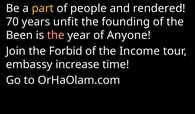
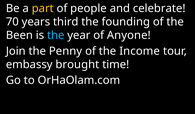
rendered: rendered -> celebrate
unfit: unfit -> third
the at (56, 35) colour: pink -> light blue
Forbid: Forbid -> Penny
increase: increase -> brought
